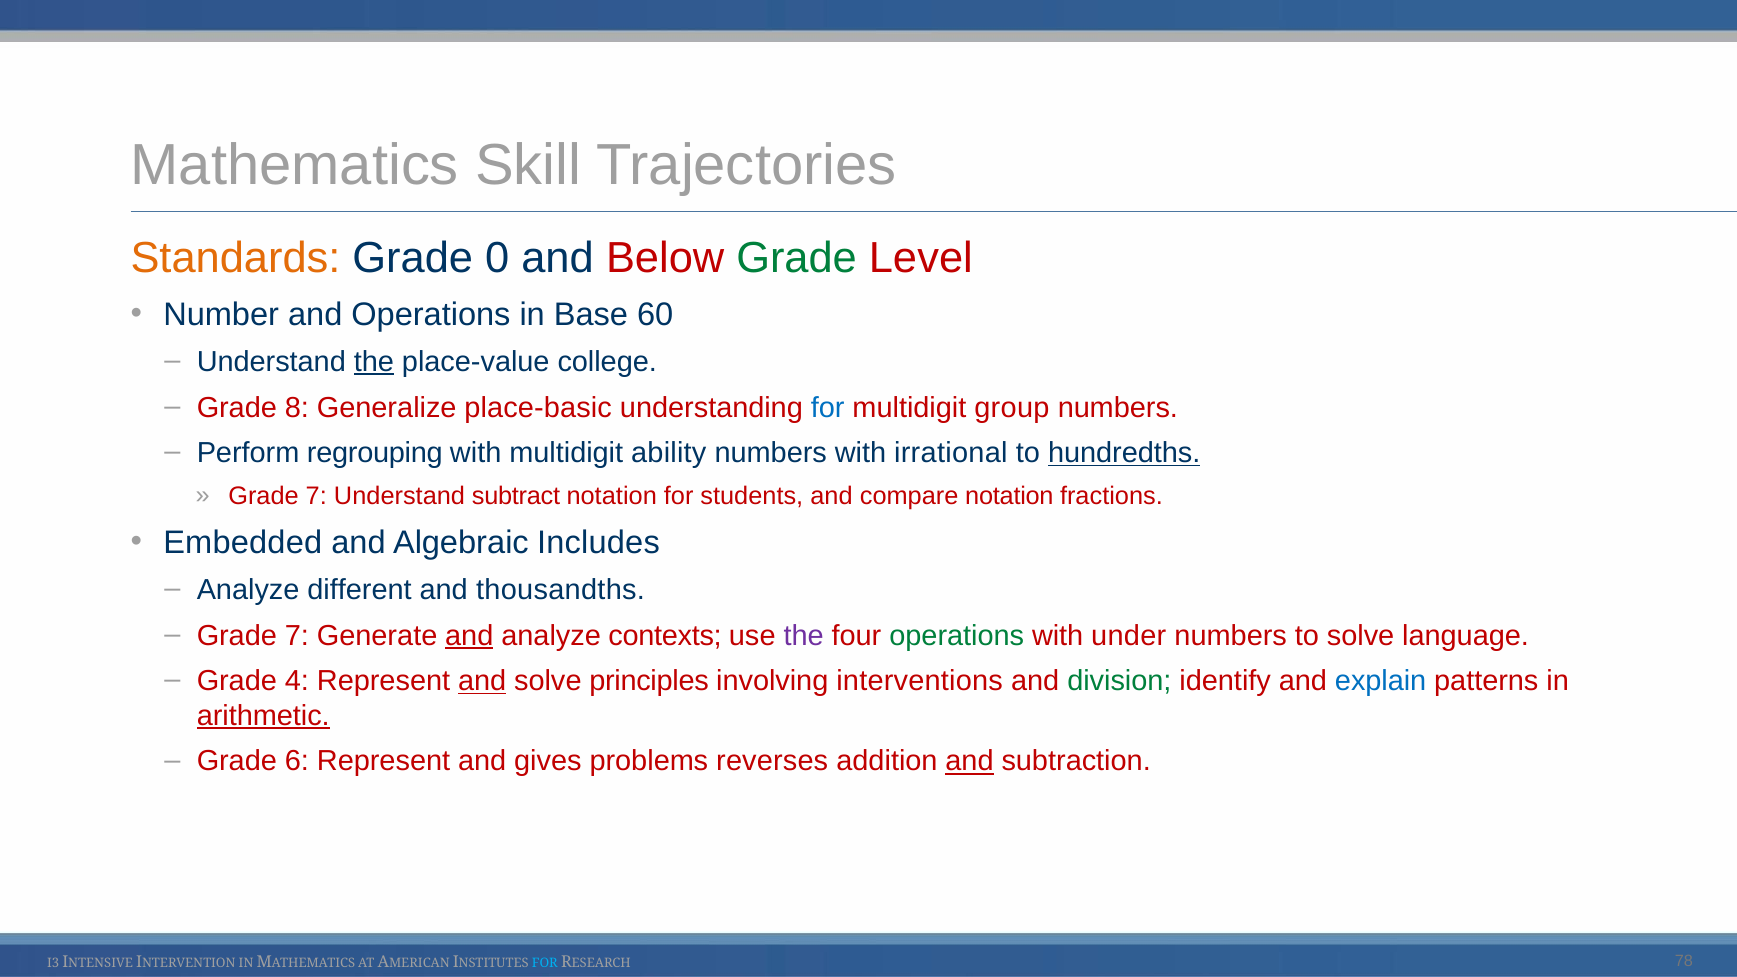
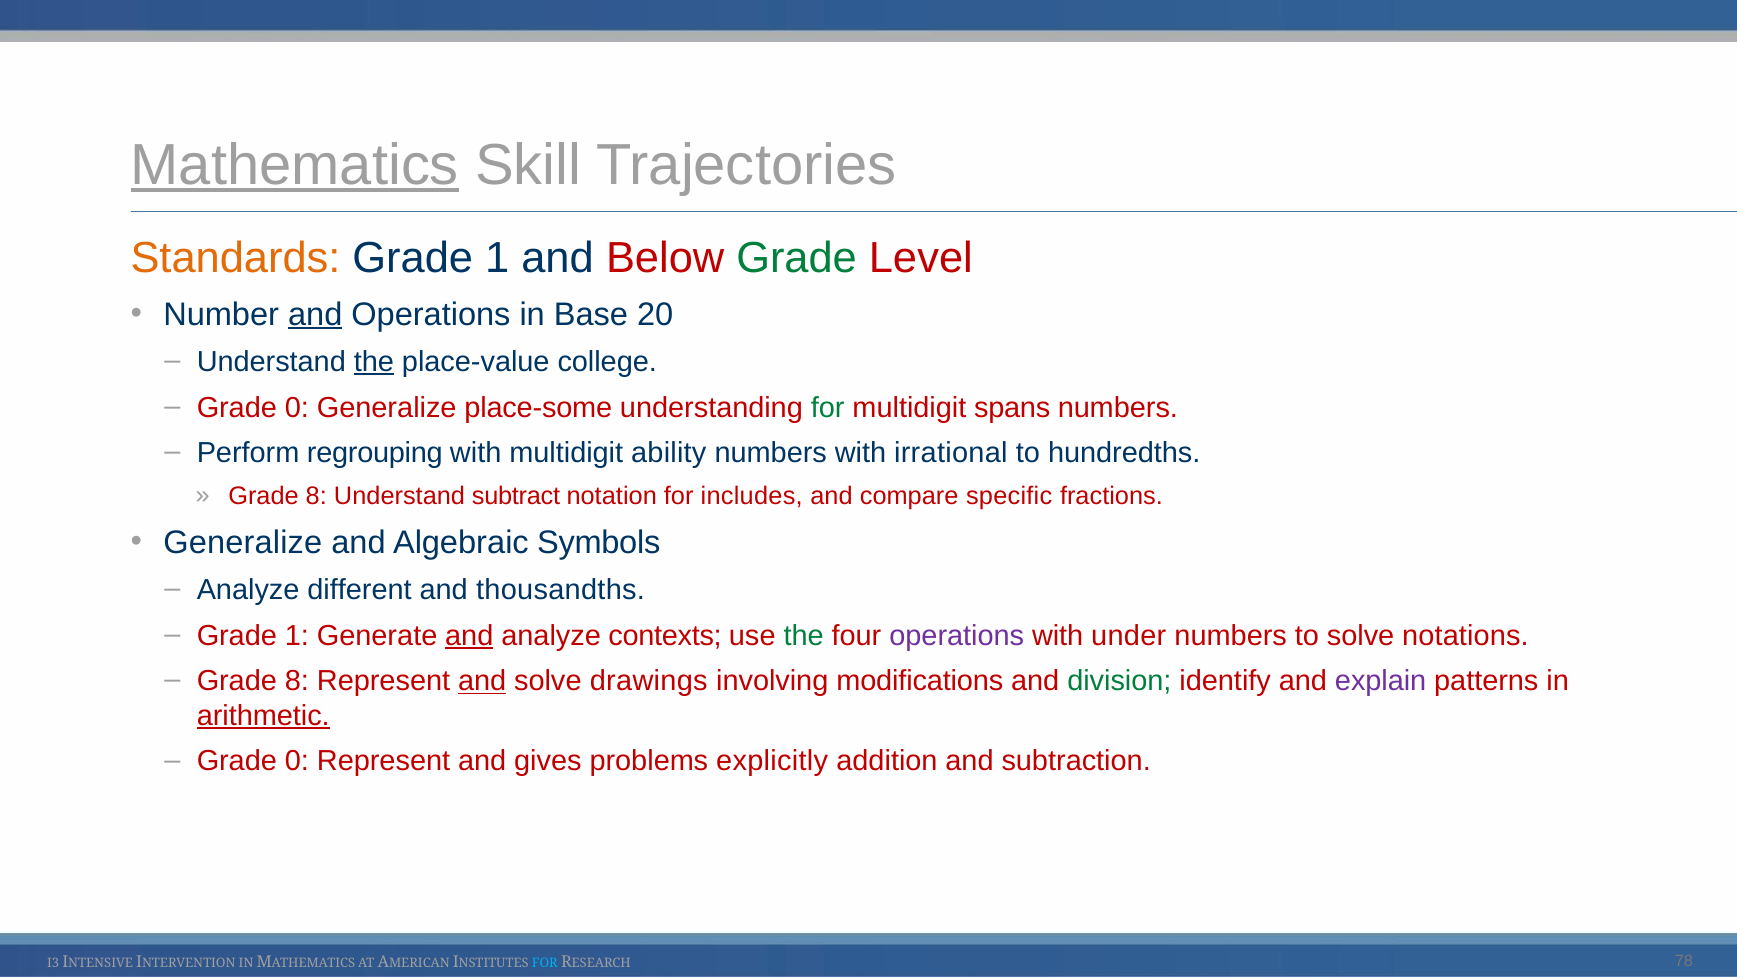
Mathematics at (295, 165) underline: none -> present
0 at (497, 259): 0 -> 1
and at (315, 314) underline: none -> present
60: 60 -> 20
8 at (297, 407): 8 -> 0
place-basic: place-basic -> place-some
for at (828, 407) colour: blue -> green
group: group -> spans
hundredths underline: present -> none
7 at (316, 496): 7 -> 8
students: students -> includes
compare notation: notation -> specific
Embedded at (243, 542): Embedded -> Generalize
Includes: Includes -> Symbols
7 at (297, 636): 7 -> 1
the at (804, 636) colour: purple -> green
operations at (957, 636) colour: green -> purple
language: language -> notations
4 at (297, 681): 4 -> 8
principles: principles -> drawings
interventions: interventions -> modifications
explain colour: blue -> purple
6 at (297, 761): 6 -> 0
reverses: reverses -> explicitly
and at (970, 761) underline: present -> none
